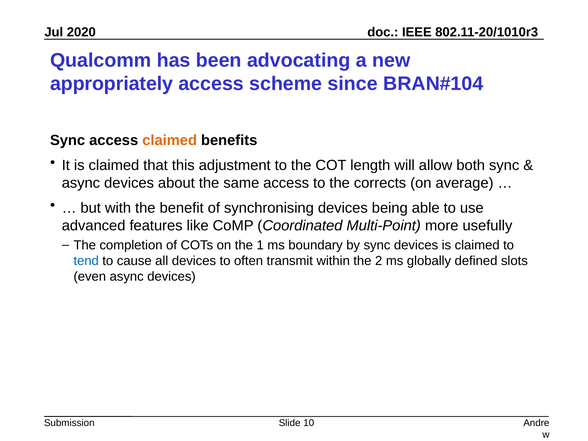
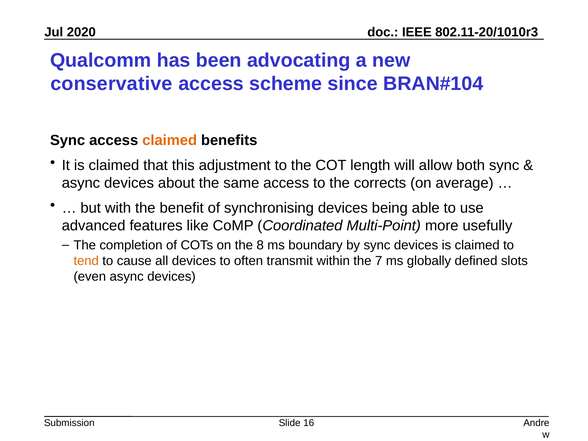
appropriately: appropriately -> conservative
1: 1 -> 8
tend colour: blue -> orange
2: 2 -> 7
10: 10 -> 16
